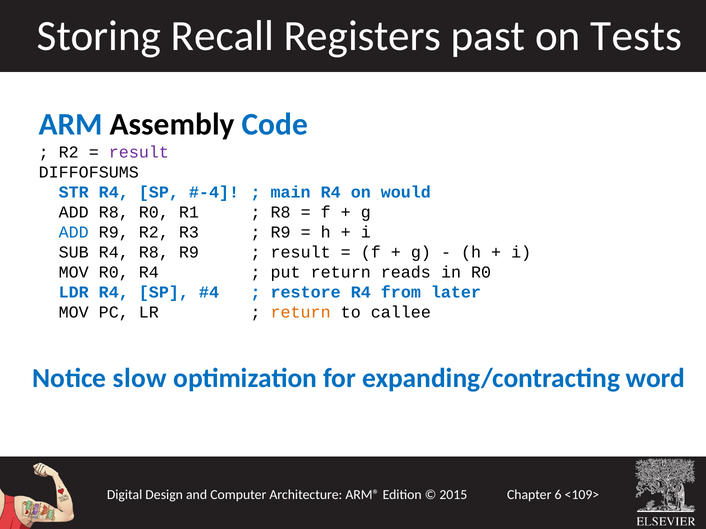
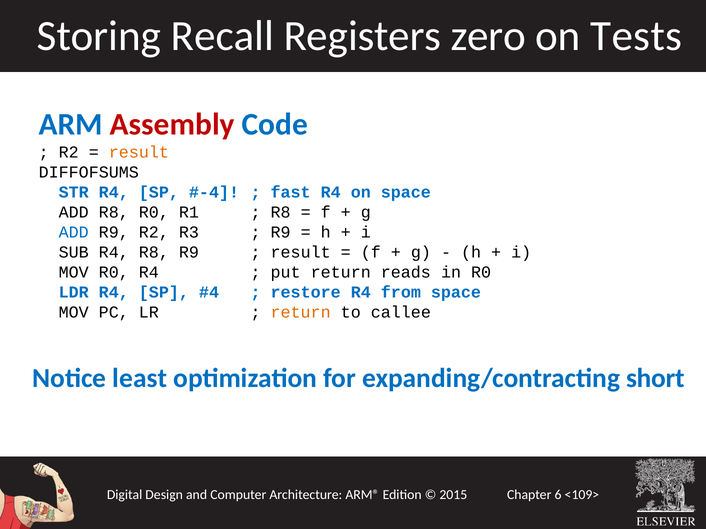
past: past -> zero
Assembly colour: black -> red
result at (139, 152) colour: purple -> orange
main: main -> fast
on would: would -> space
from later: later -> space
slow: slow -> least
word: word -> short
